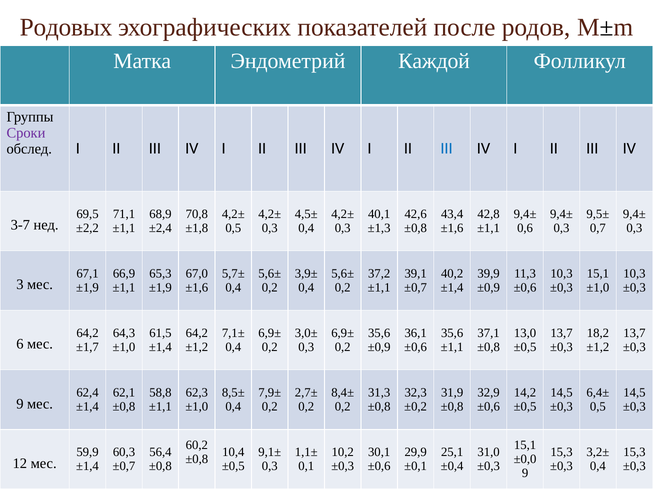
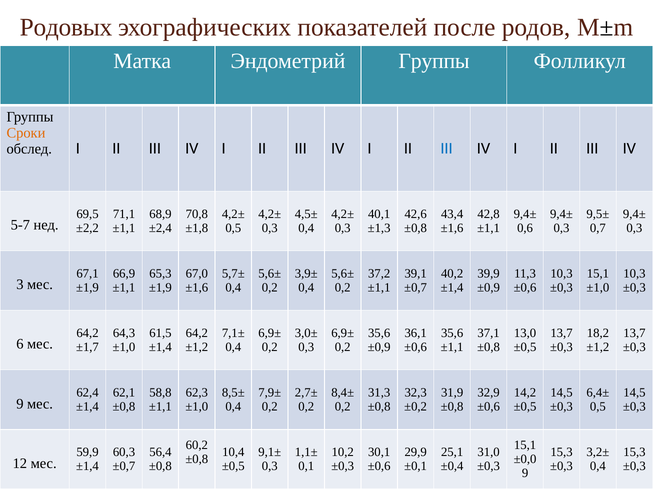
Эндометрий Каждой: Каждой -> Группы
Сроки colour: purple -> orange
3-7: 3-7 -> 5-7
